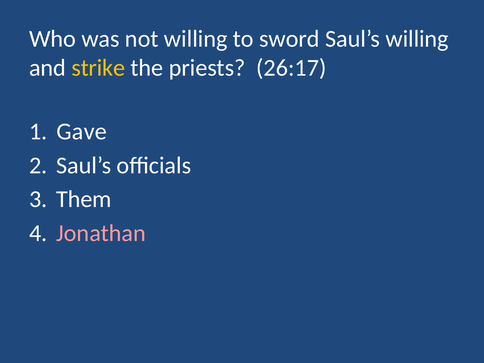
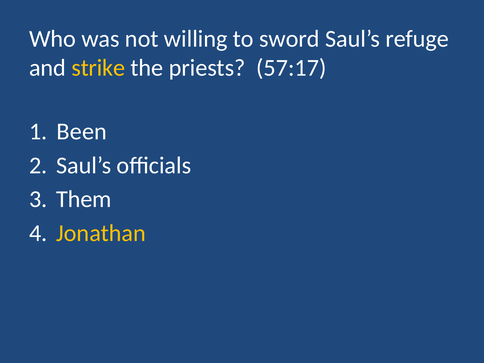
Saul’s willing: willing -> refuge
26:17: 26:17 -> 57:17
Gave: Gave -> Been
Jonathan colour: pink -> yellow
